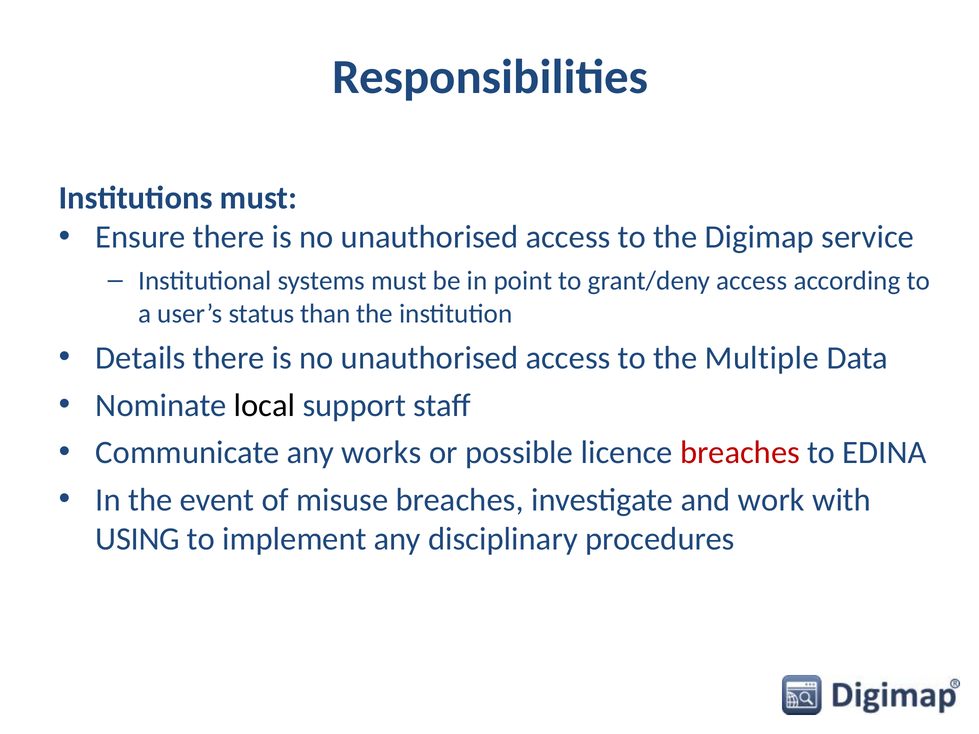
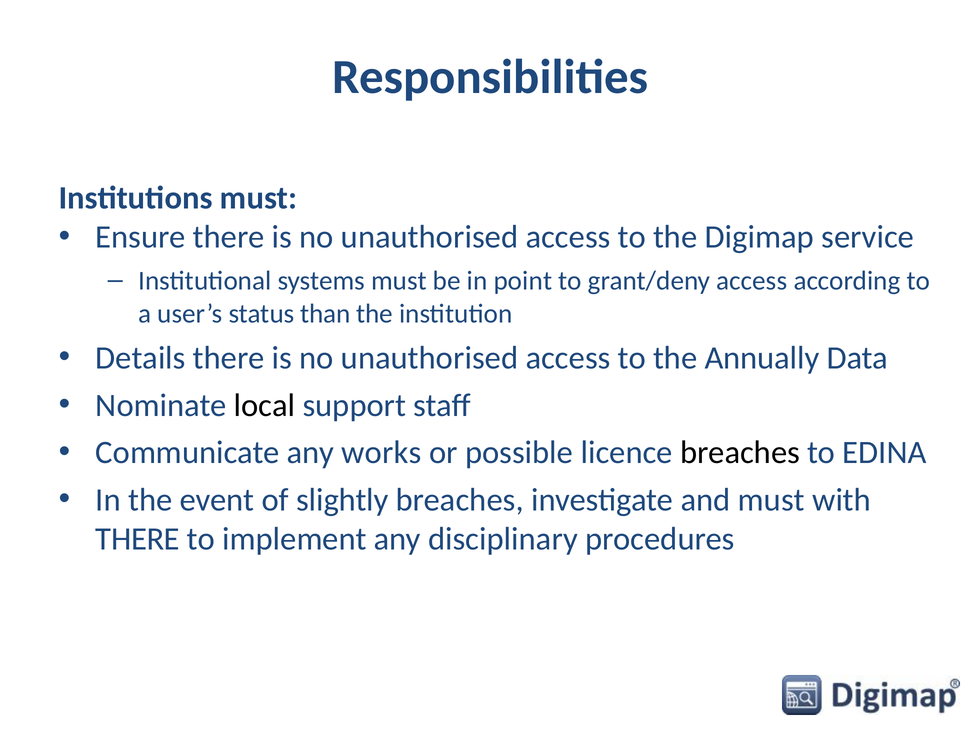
Multiple: Multiple -> Annually
breaches at (740, 453) colour: red -> black
misuse: misuse -> slightly
and work: work -> must
USING at (138, 539): USING -> THERE
